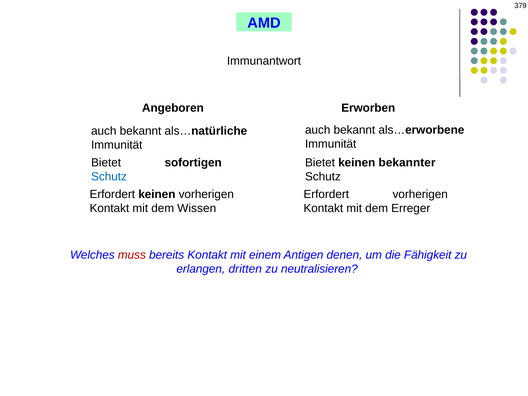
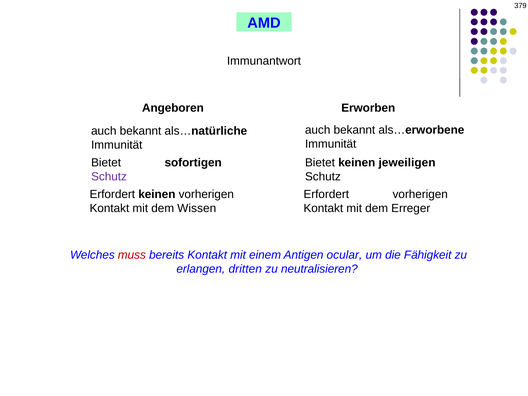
bekannter: bekannter -> jeweiligen
Schutz at (109, 177) colour: blue -> purple
denen: denen -> ocular
